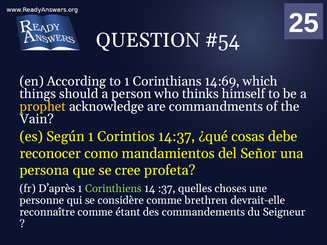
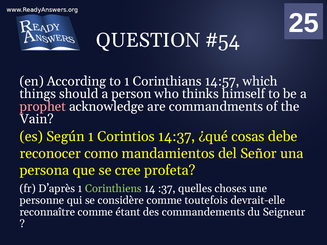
14:69: 14:69 -> 14:57
prophet colour: yellow -> pink
brethren: brethren -> toutefois
